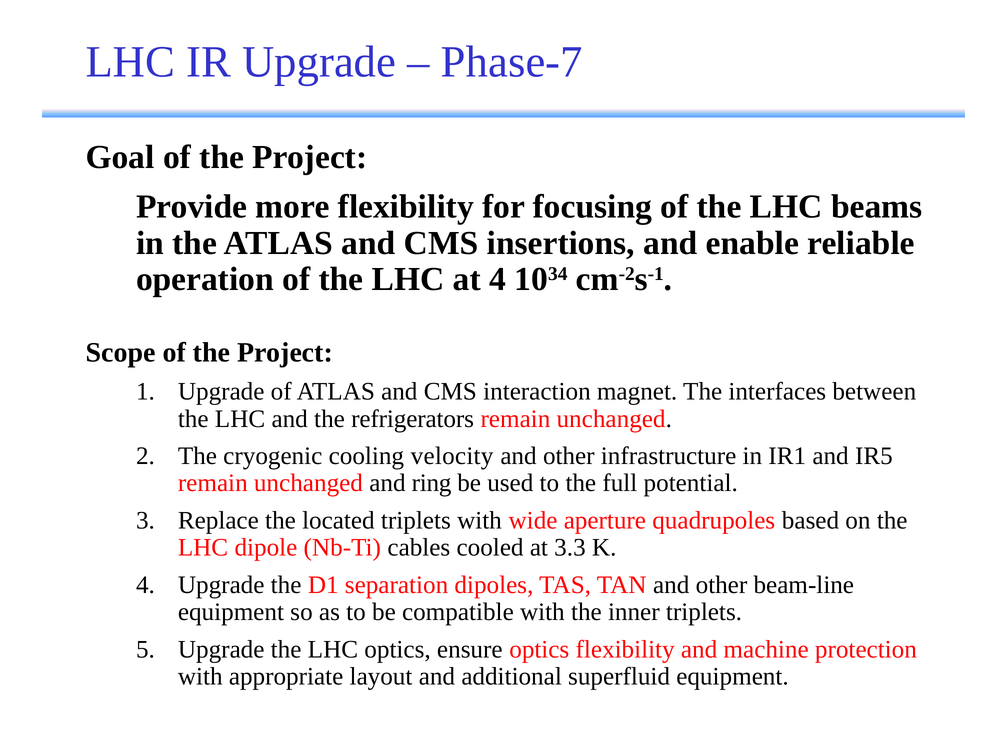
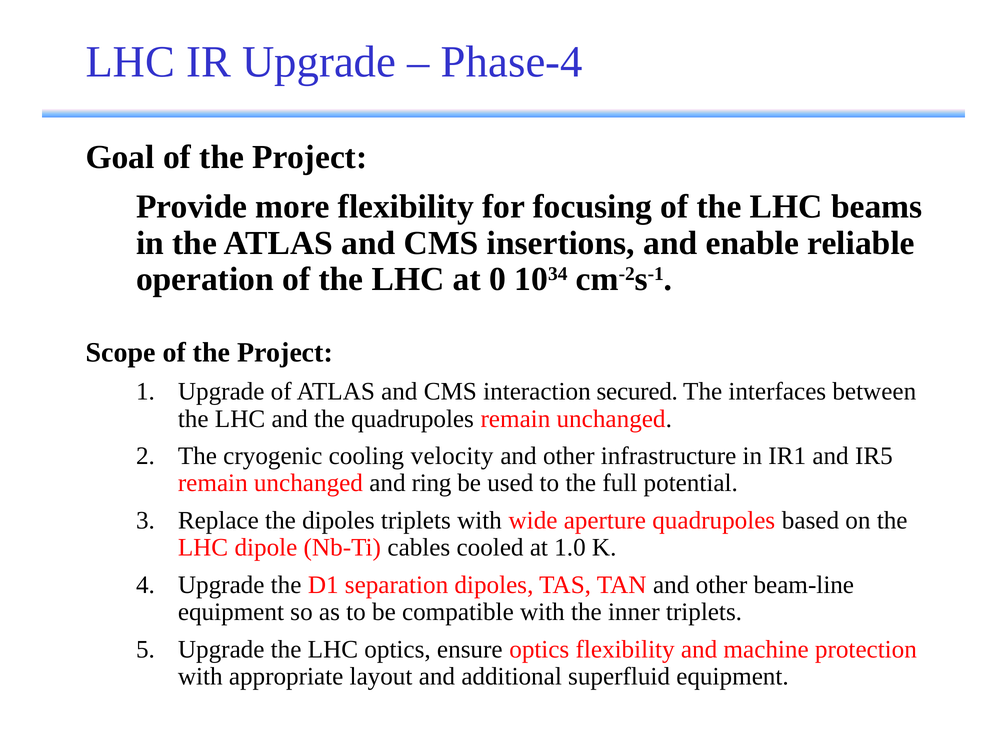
Phase-7: Phase-7 -> Phase-4
at 4: 4 -> 0
magnet: magnet -> secured
the refrigerators: refrigerators -> quadrupoles
the located: located -> dipoles
3.3: 3.3 -> 1.0
